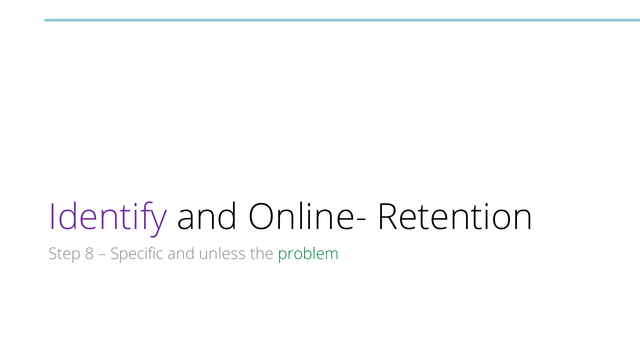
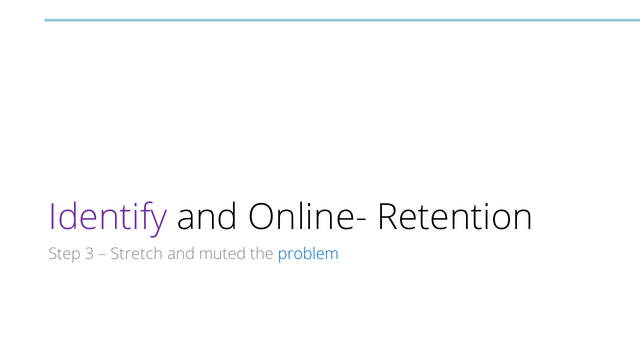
8: 8 -> 3
Specific: Specific -> Stretch
unless: unless -> muted
problem colour: green -> blue
